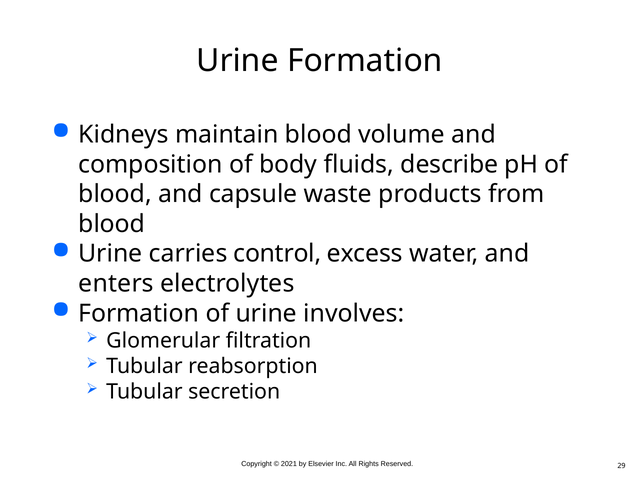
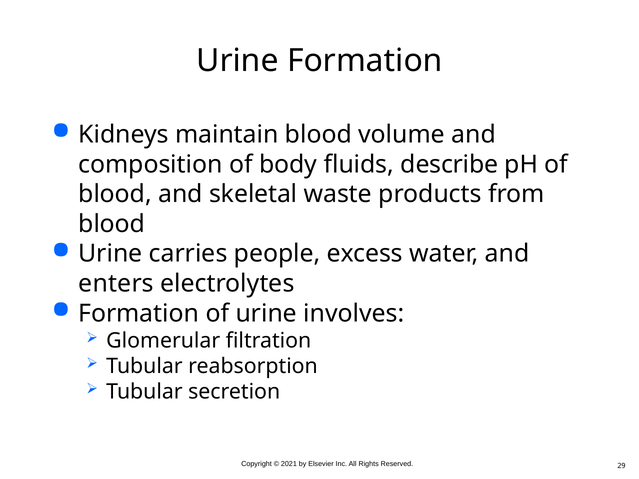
capsule: capsule -> skeletal
control: control -> people
